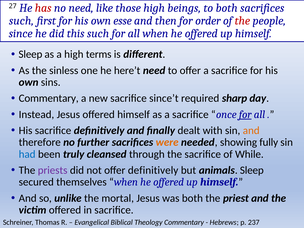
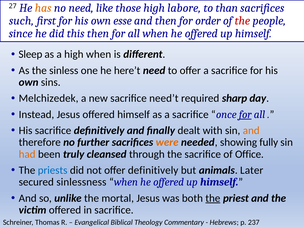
has colour: red -> orange
beings: beings -> labore
to both: both -> than
this such: such -> then
high terms: terms -> when
Commentary at (49, 98): Commentary -> Melchizedek
since’t: since’t -> need’t
had colour: blue -> orange
While: While -> Office
priests colour: purple -> blue
animals Sleep: Sleep -> Later
themselves: themselves -> sinlessness
the at (213, 198) underline: none -> present
